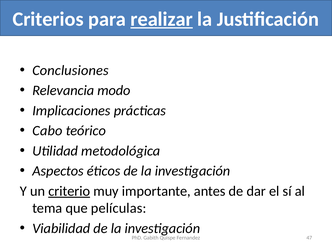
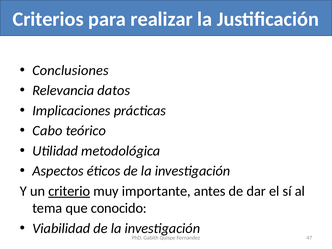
realizar underline: present -> none
modo: modo -> datos
películas: películas -> conocido
